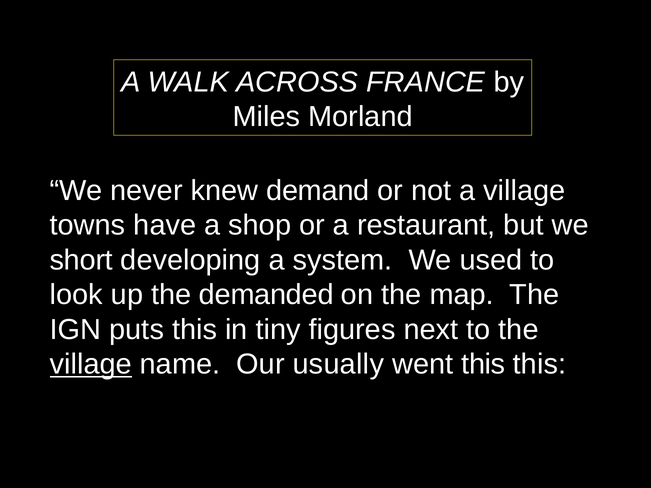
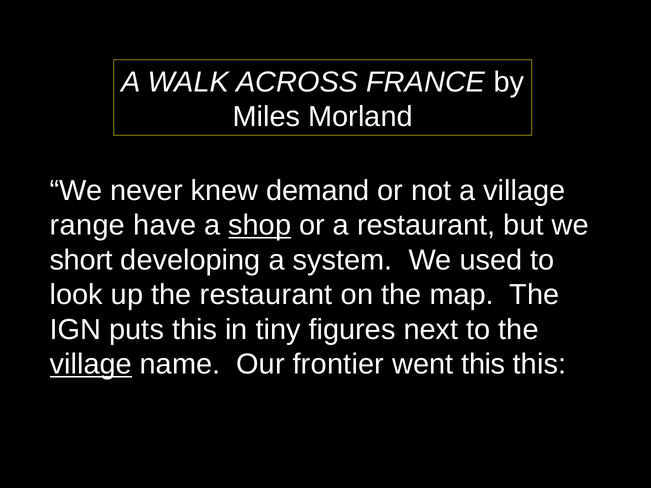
towns: towns -> range
shop underline: none -> present
the demanded: demanded -> restaurant
usually: usually -> frontier
